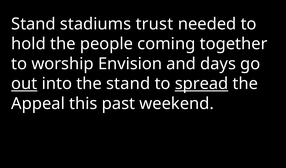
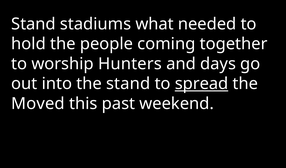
trust: trust -> what
Envision: Envision -> Hunters
out underline: present -> none
Appeal: Appeal -> Moved
